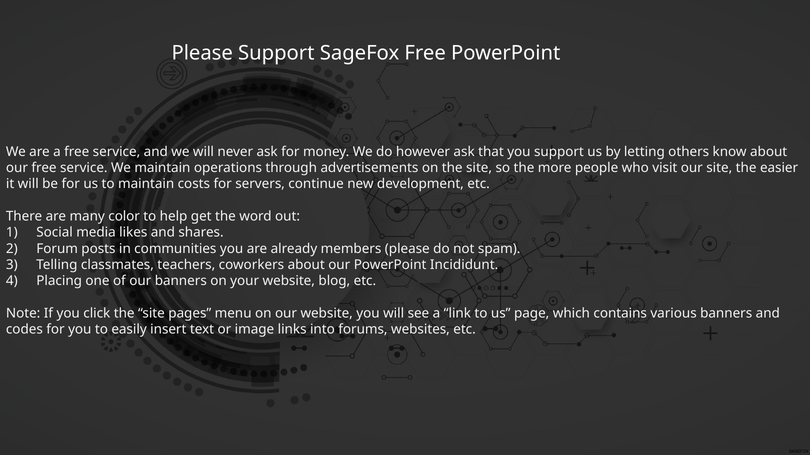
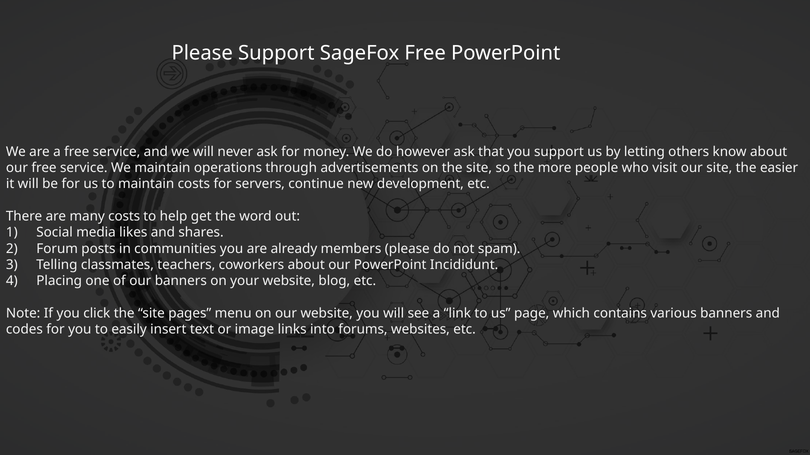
many color: color -> costs
